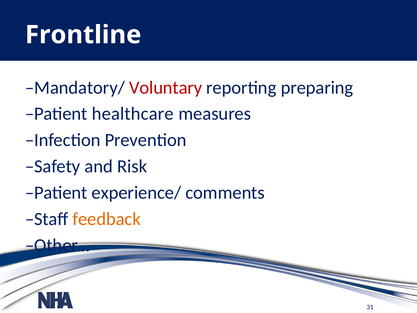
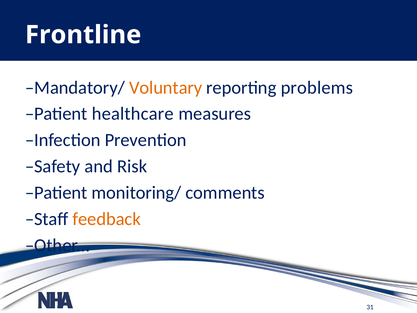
Voluntary colour: red -> orange
preparing: preparing -> problems
experience/: experience/ -> monitoring/
